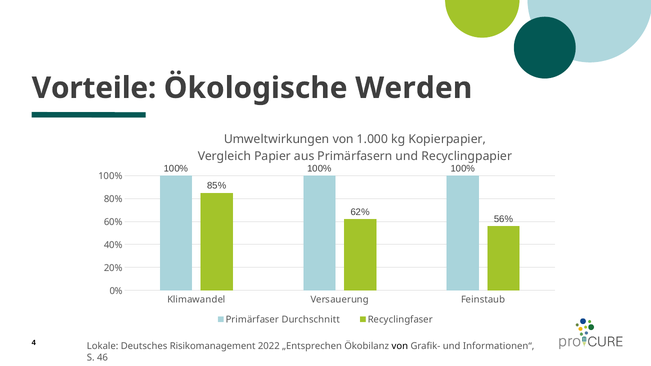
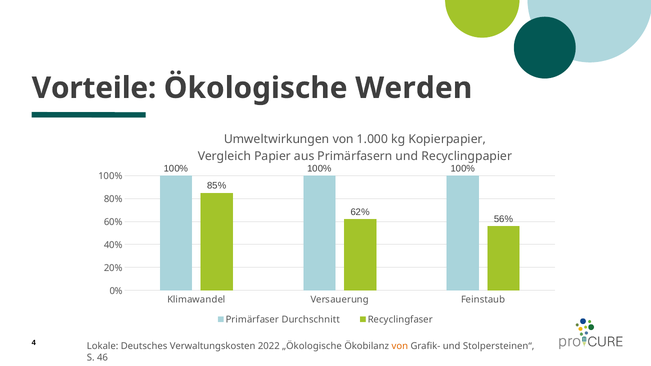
Risikomanagement: Risikomanagement -> Verwaltungskosten
„Entsprechen: „Entsprechen -> „Ökologische
von at (400, 346) colour: black -> orange
Informationen“: Informationen“ -> Stolpersteinen“
